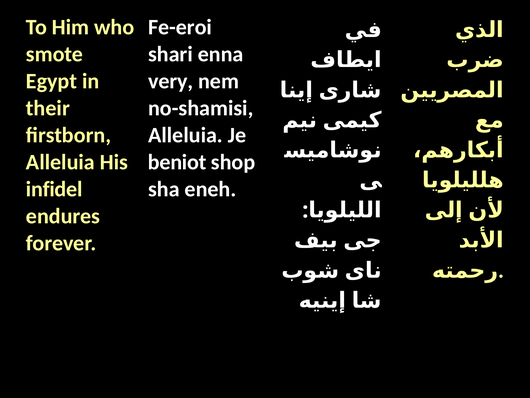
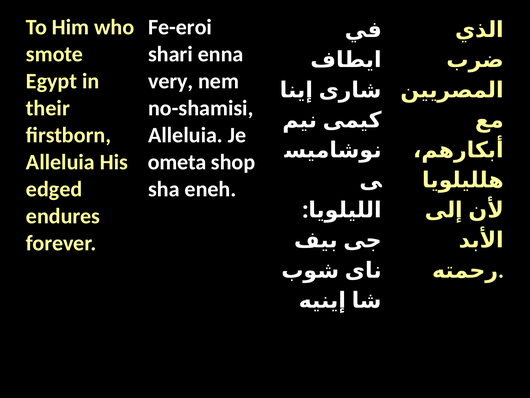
beniot: beniot -> ometa
infidel: infidel -> edged
